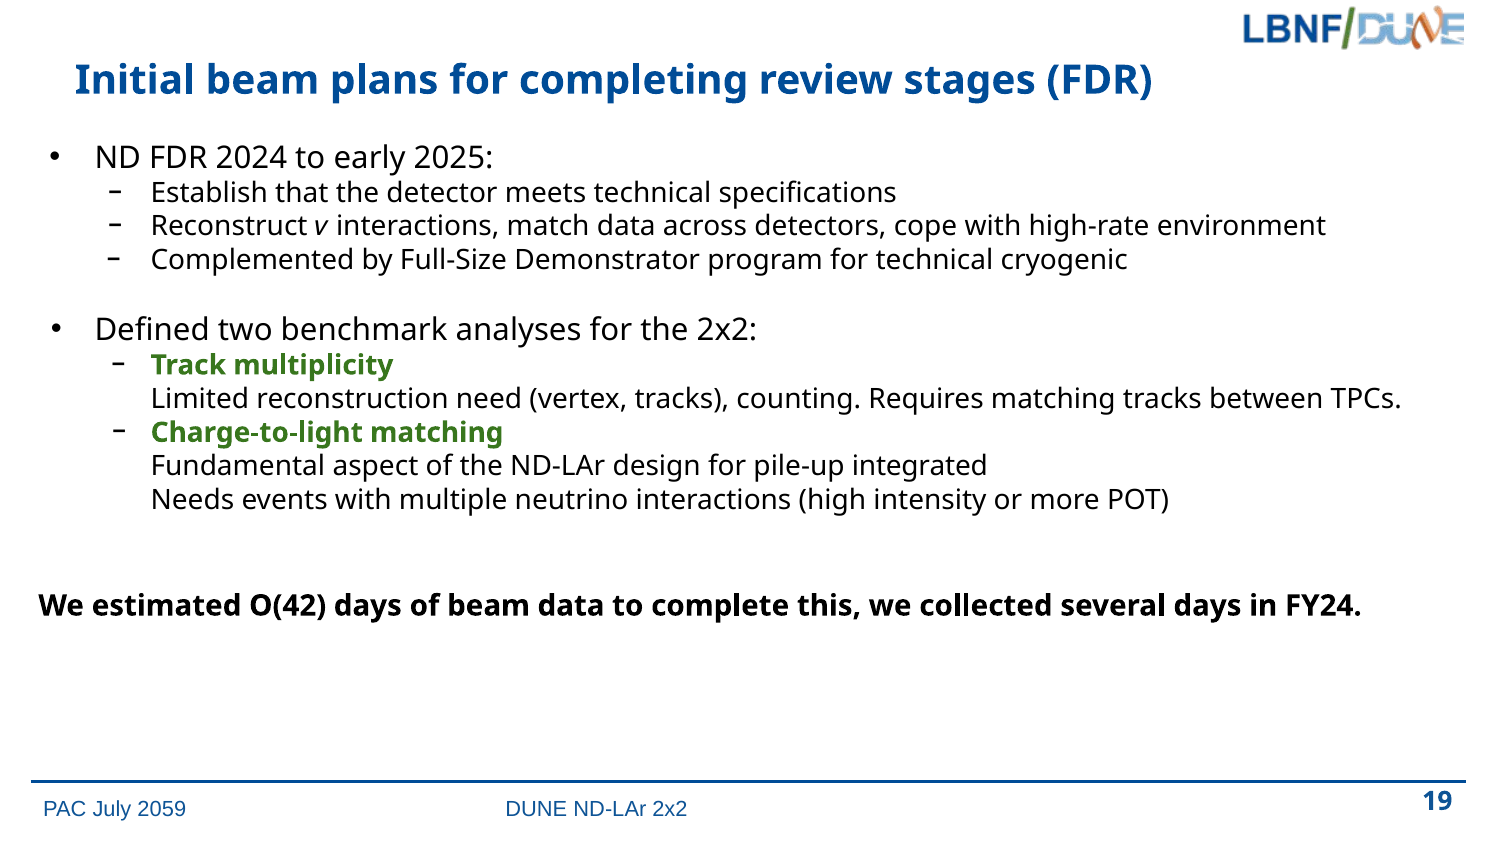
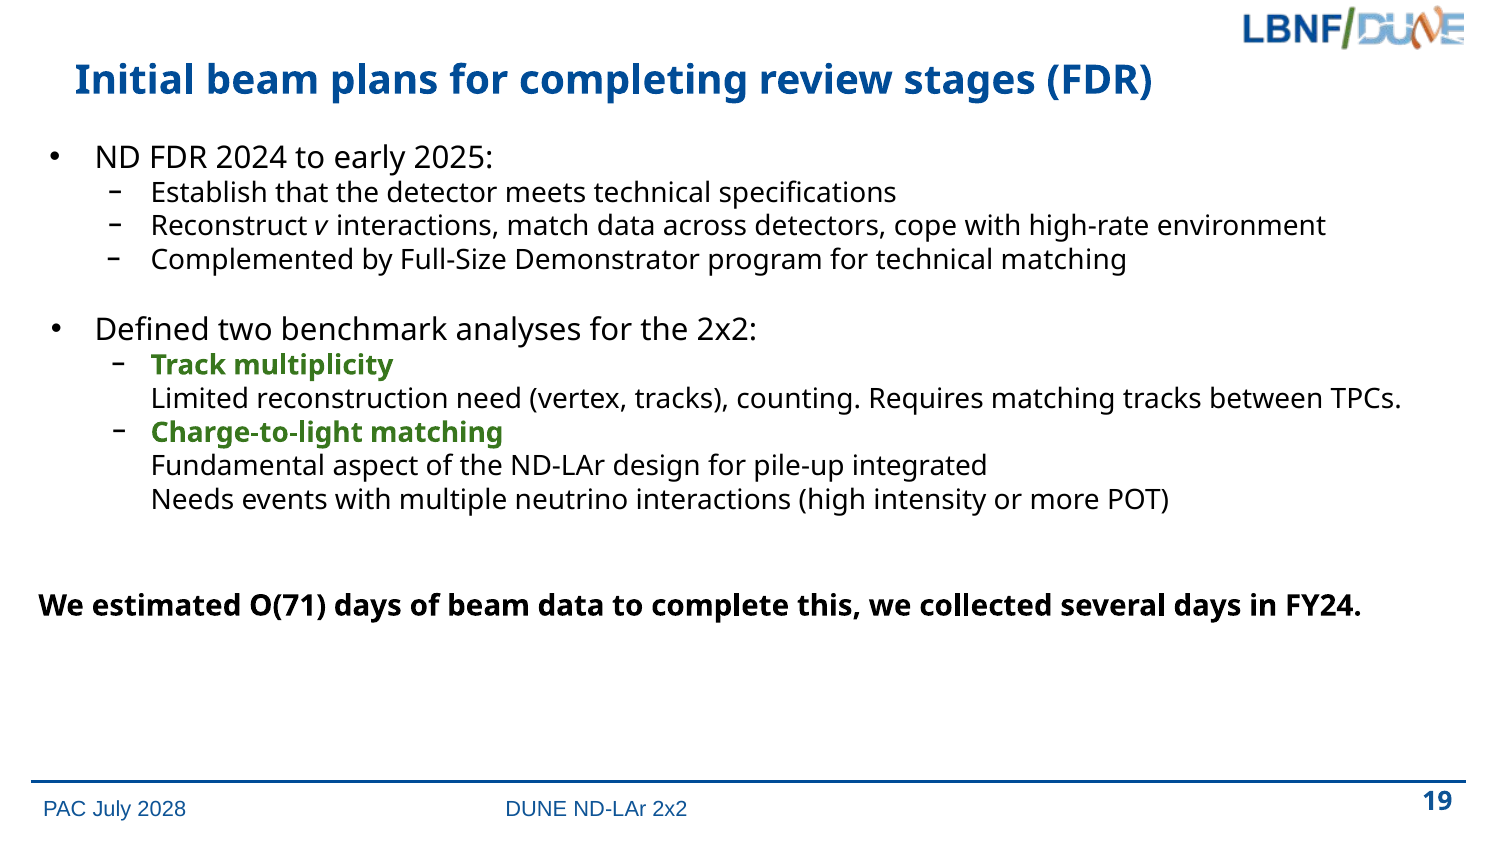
technical cryogenic: cryogenic -> matching
O(42: O(42 -> O(71
2059: 2059 -> 2028
